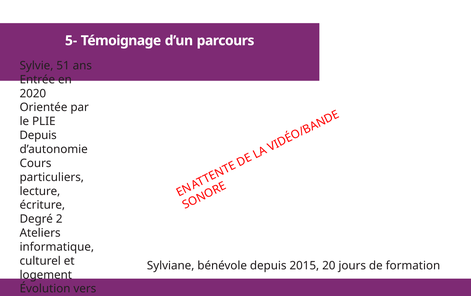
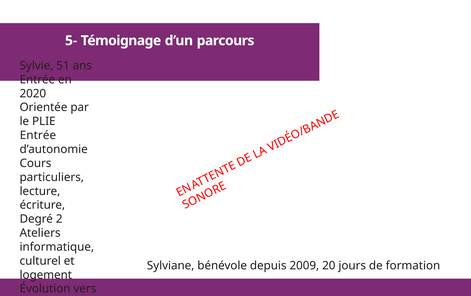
Depuis at (38, 135): Depuis -> Entrée
2015: 2015 -> 2009
